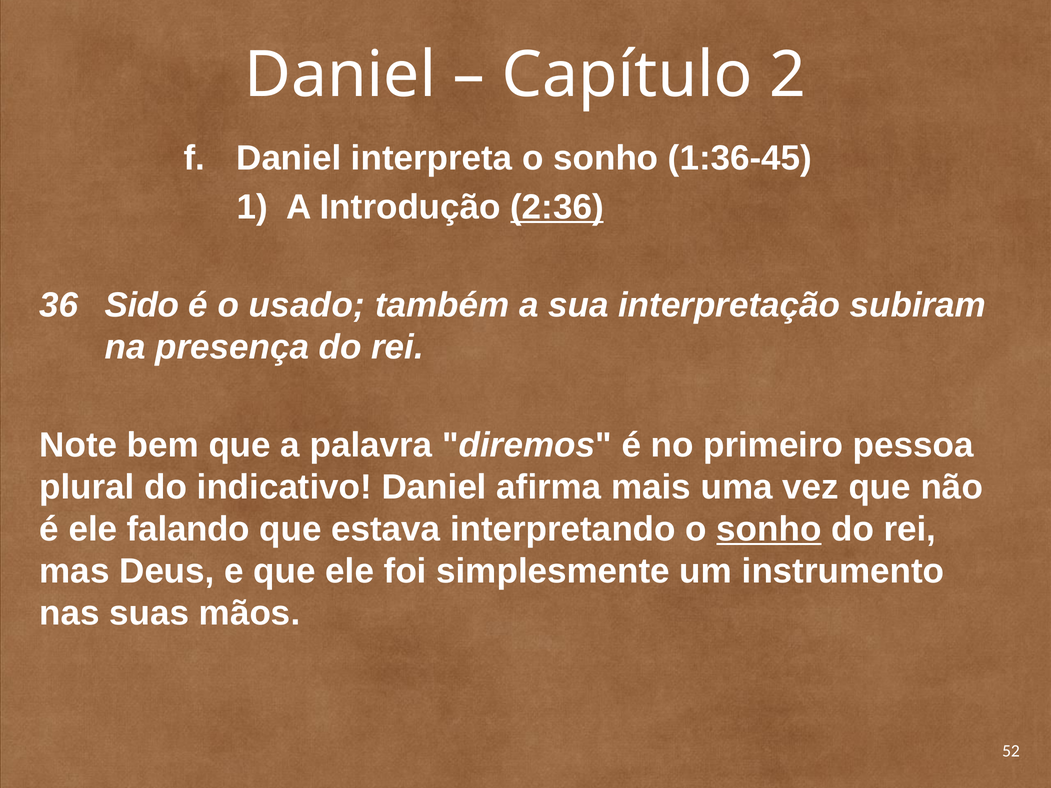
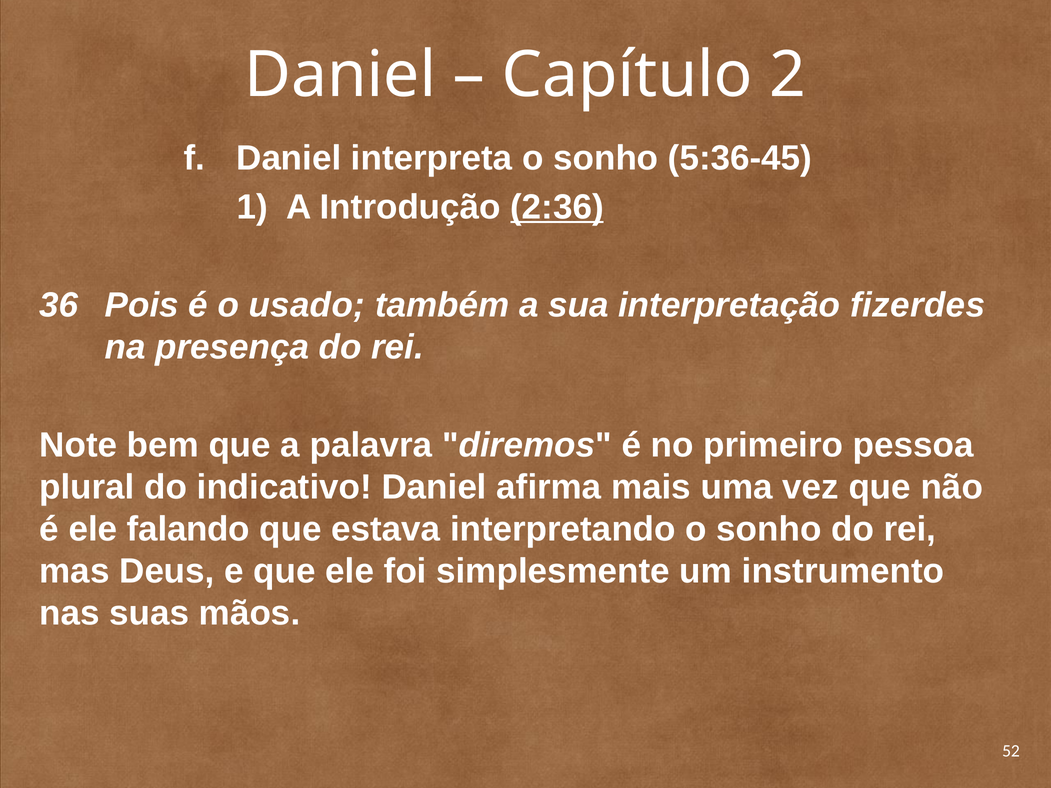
1:36-45: 1:36-45 -> 5:36-45
Sido: Sido -> Pois
subiram: subiram -> fizerdes
sonho at (769, 529) underline: present -> none
